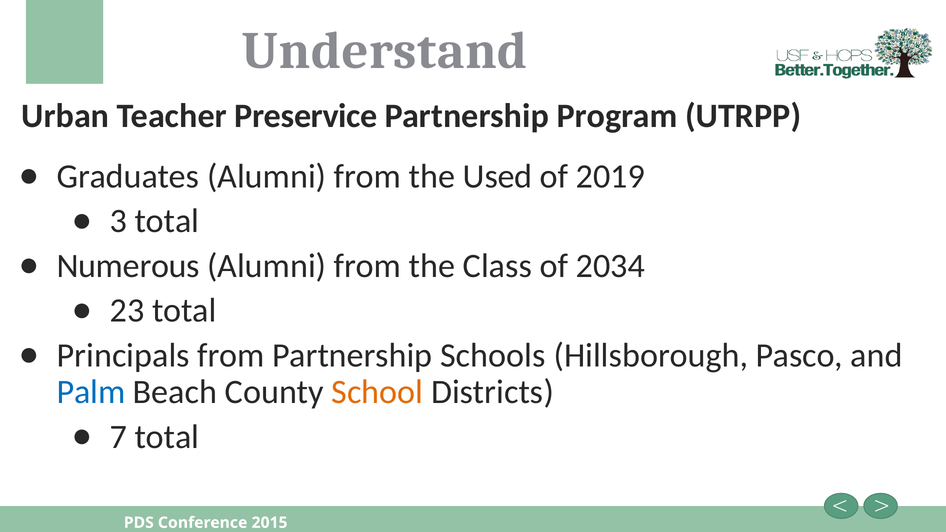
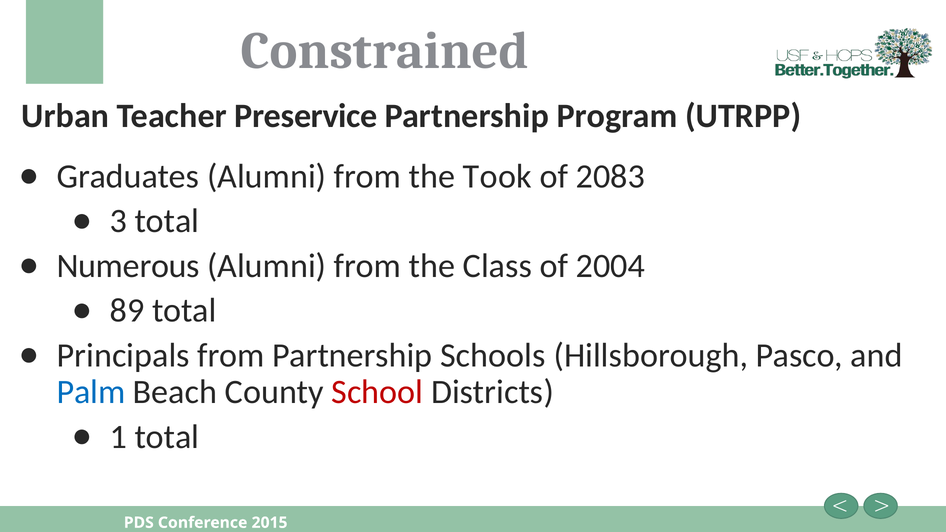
Understand: Understand -> Constrained
Used: Used -> Took
2019: 2019 -> 2083
2034: 2034 -> 2004
23: 23 -> 89
School colour: orange -> red
7: 7 -> 1
